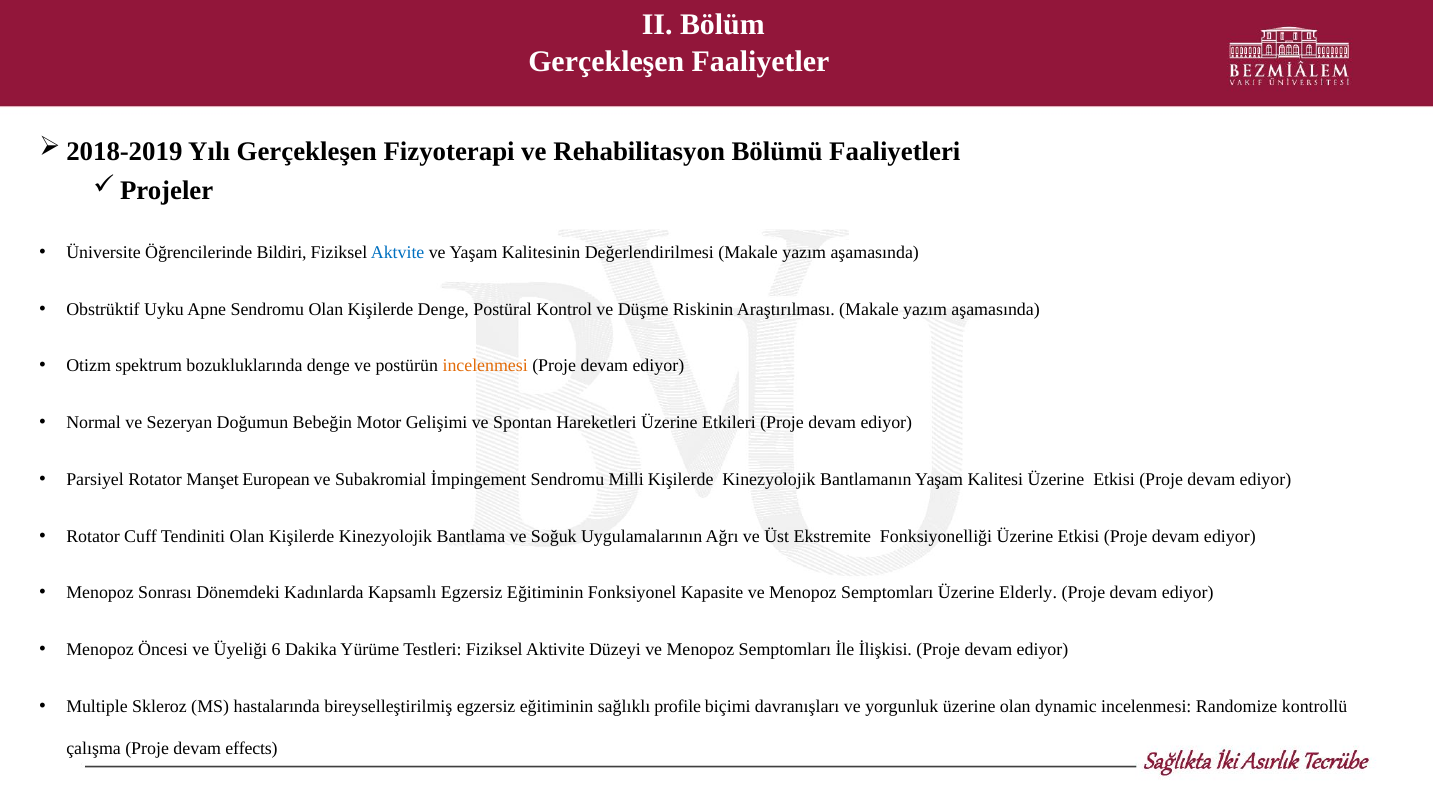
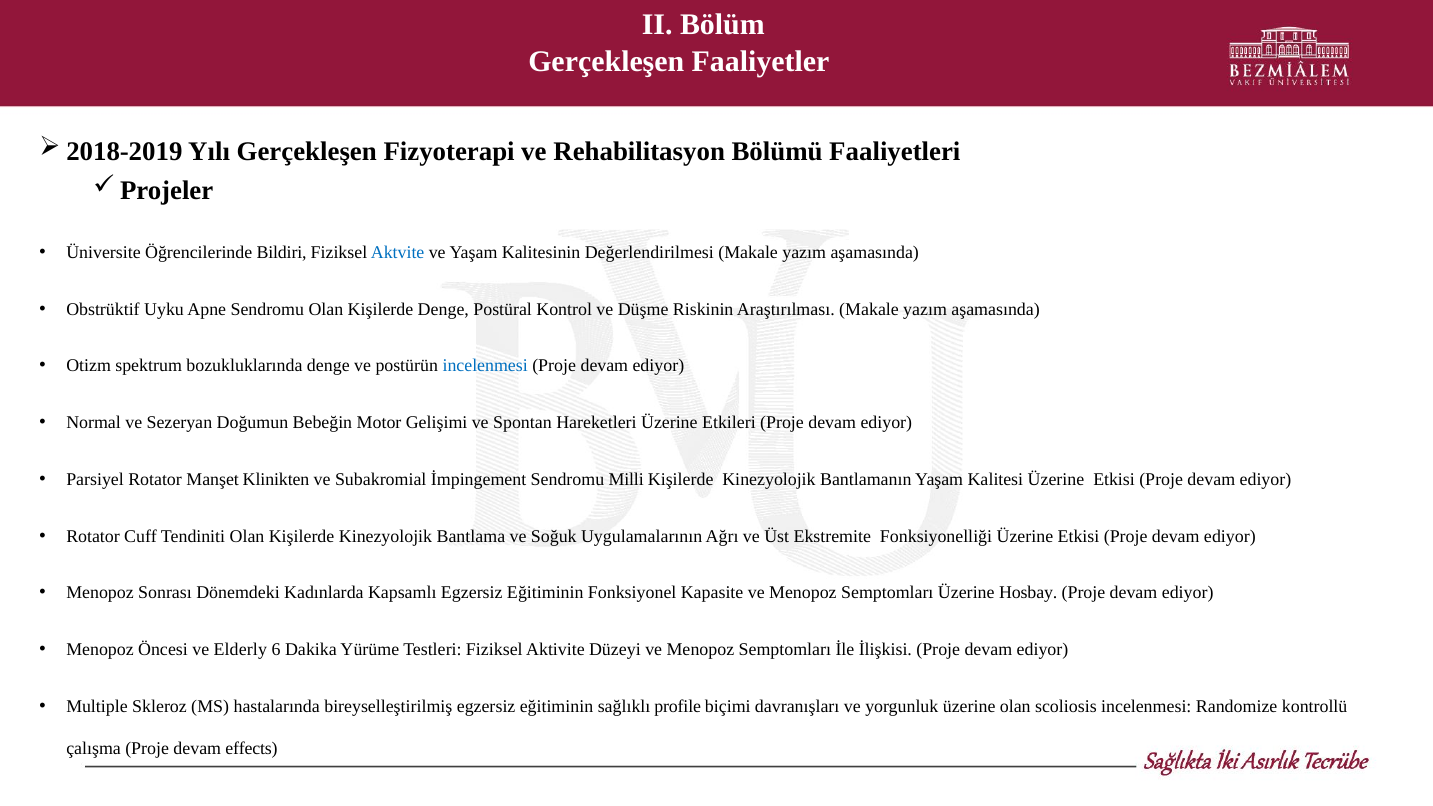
incelenmesi at (485, 366) colour: orange -> blue
European: European -> Klinikten
Elderly: Elderly -> Hosbay
Üyeliği: Üyeliği -> Elderly
dynamic: dynamic -> scoliosis
